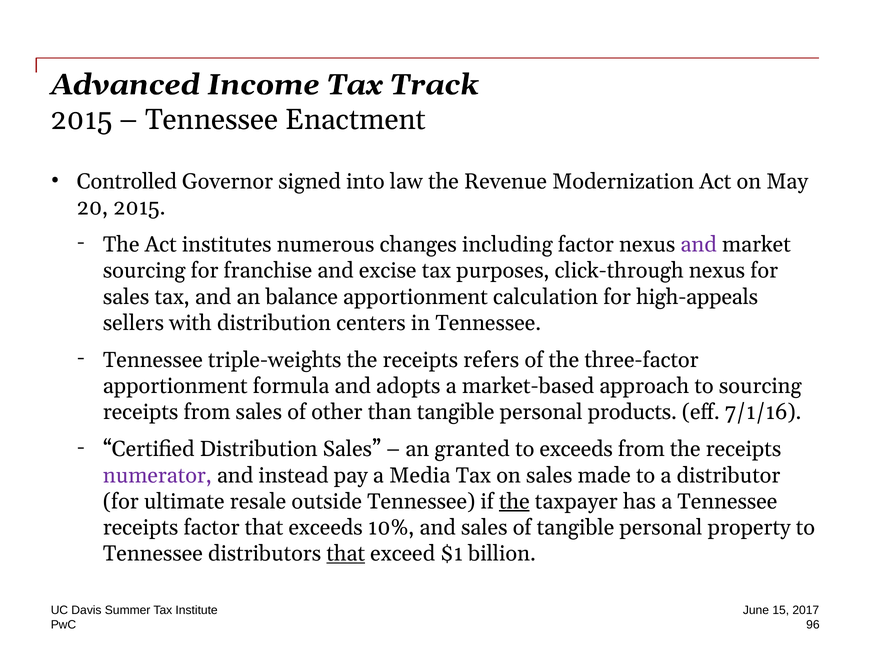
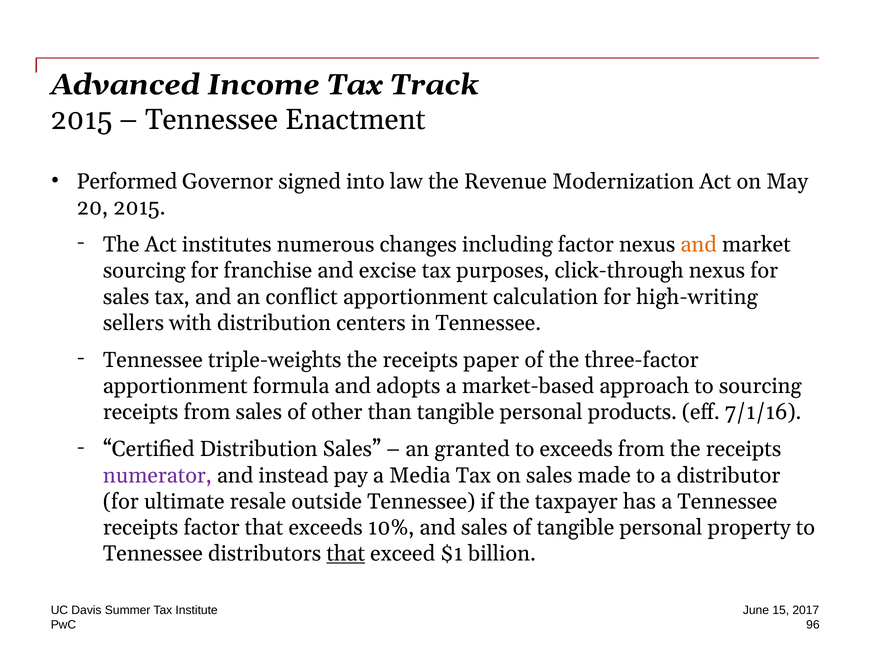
Controlled: Controlled -> Performed
and at (699, 244) colour: purple -> orange
balance: balance -> conflict
high-appeals: high-appeals -> high-writing
refers: refers -> paper
the at (514, 501) underline: present -> none
